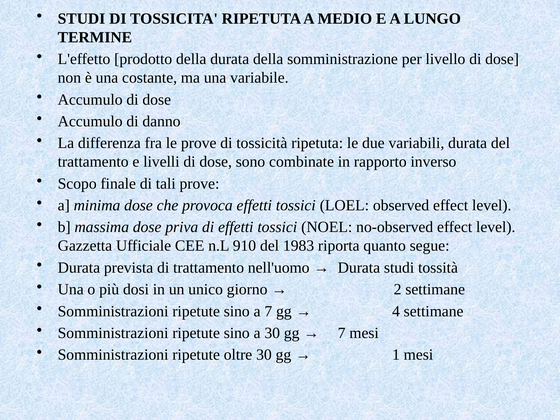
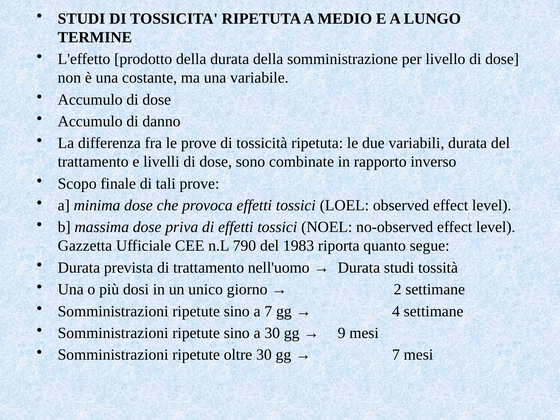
910: 910 -> 790
7 at (342, 333): 7 -> 9
1 at (396, 355): 1 -> 7
